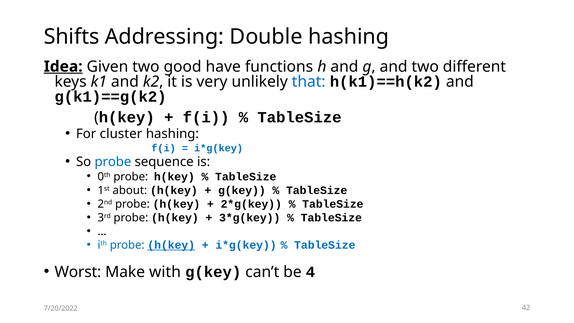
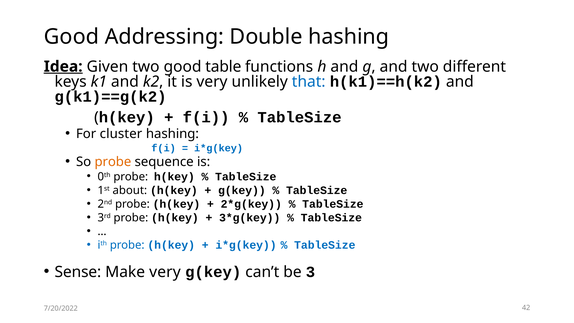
Shifts at (72, 37): Shifts -> Good
have: have -> table
probe at (113, 162) colour: blue -> orange
h(key at (171, 245) underline: present -> none
Worst: Worst -> Sense
Make with: with -> very
4: 4 -> 3
